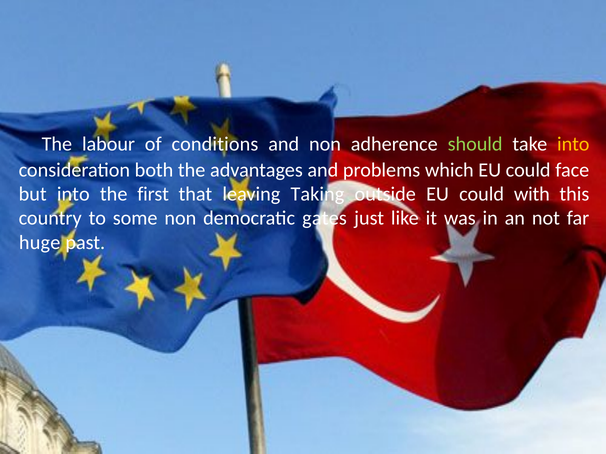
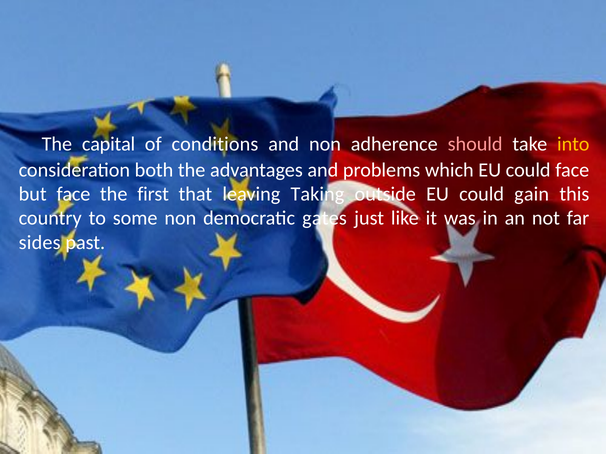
labour: labour -> capital
should colour: light green -> pink
but into: into -> face
with: with -> gain
huge: huge -> sides
